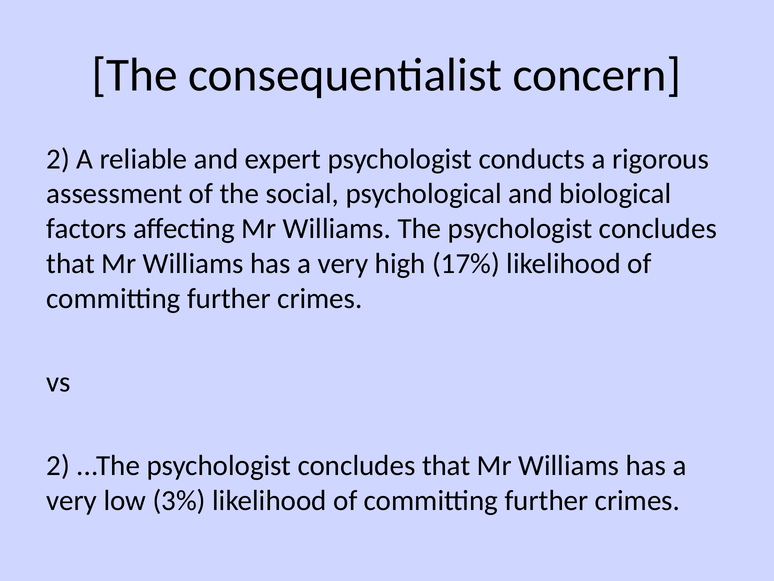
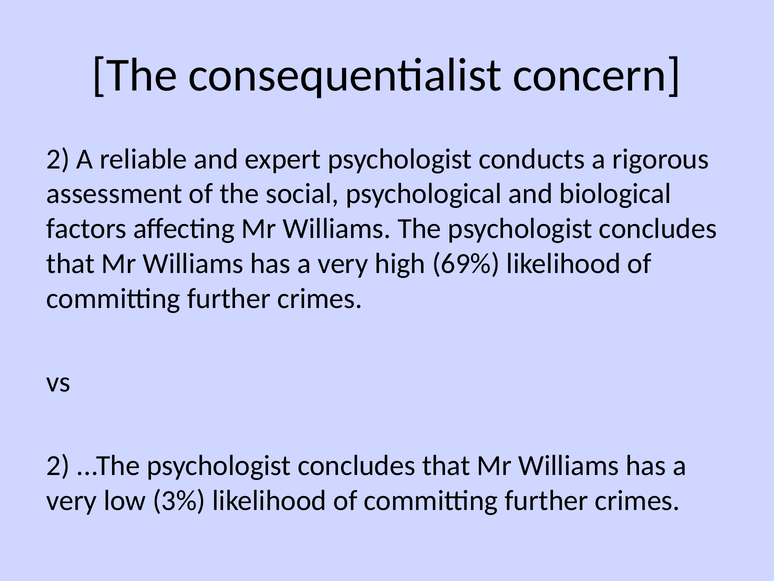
17%: 17% -> 69%
